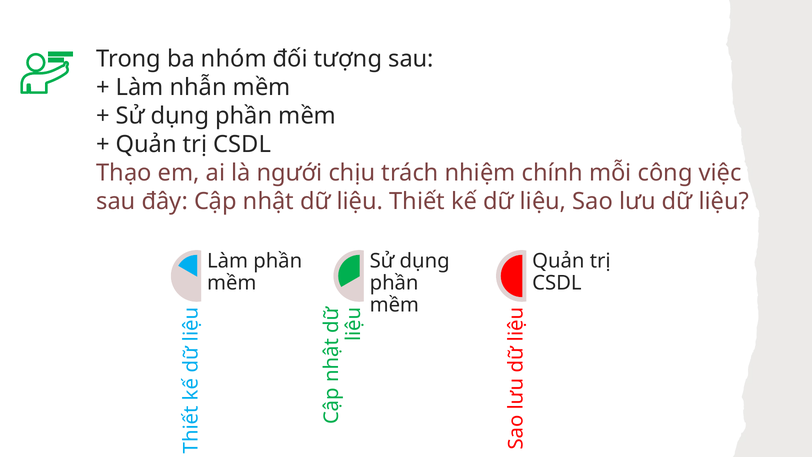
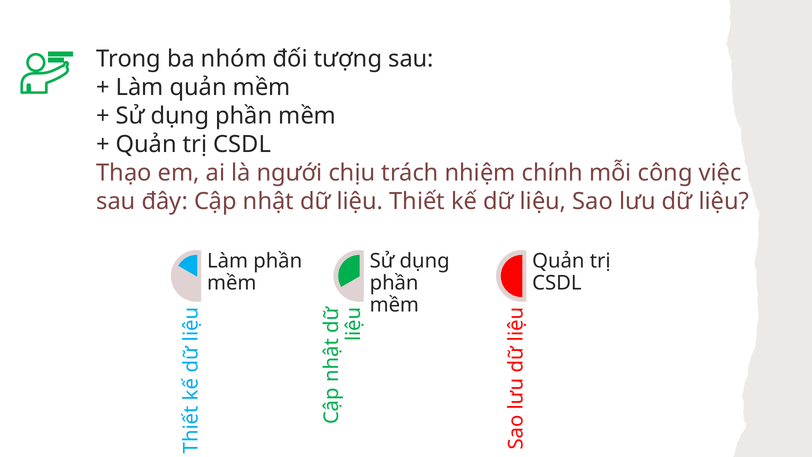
Làm nhẫn: nhẫn -> quản
